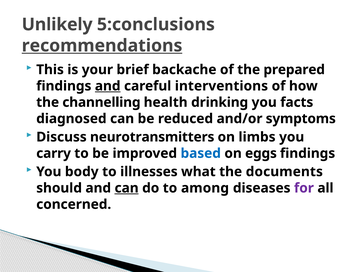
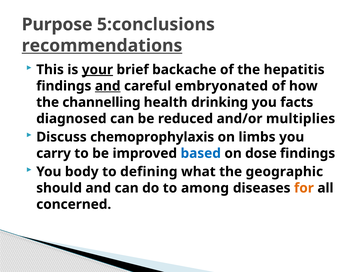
Unlikely: Unlikely -> Purpose
your underline: none -> present
prepared: prepared -> hepatitis
interventions: interventions -> embryonated
symptoms: symptoms -> multiplies
neurotransmitters: neurotransmitters -> chemoprophylaxis
eggs: eggs -> dose
illnesses: illnesses -> defining
documents: documents -> geographic
can at (127, 188) underline: present -> none
for colour: purple -> orange
